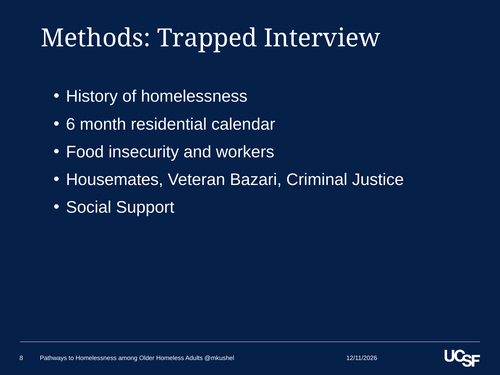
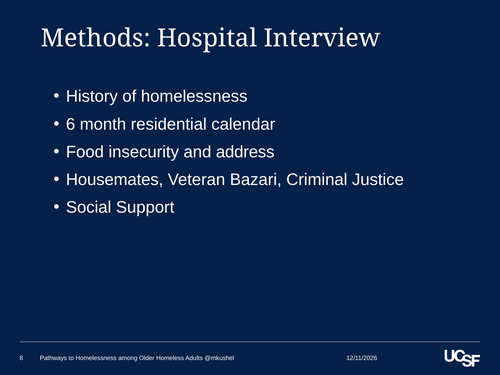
Trapped: Trapped -> Hospital
workers: workers -> address
